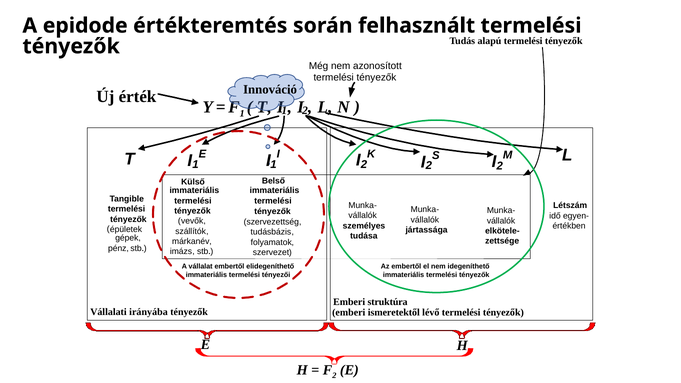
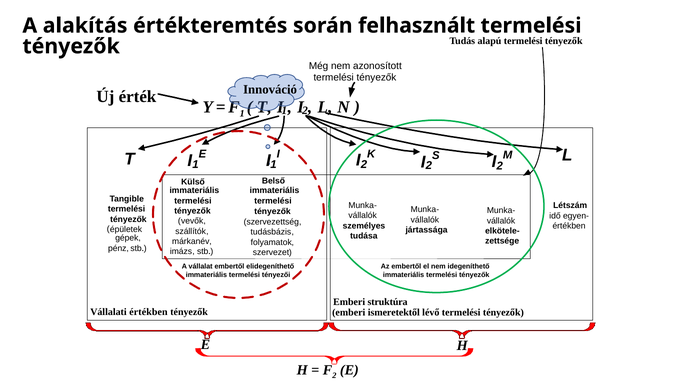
epidode: epidode -> alakítás
Vállalati irányába: irányába -> értékben
